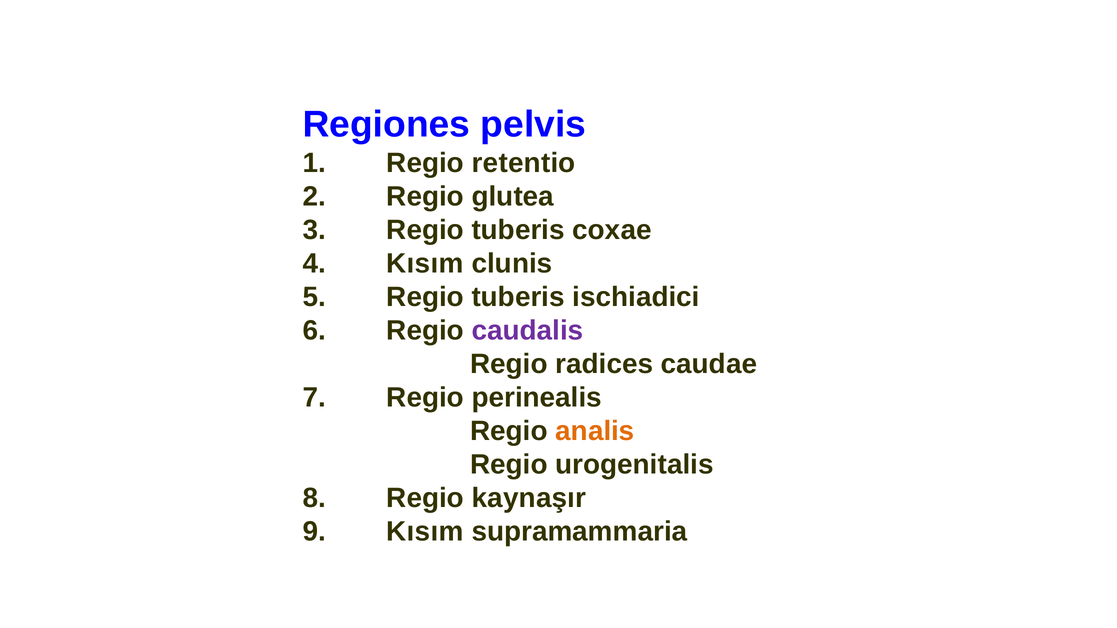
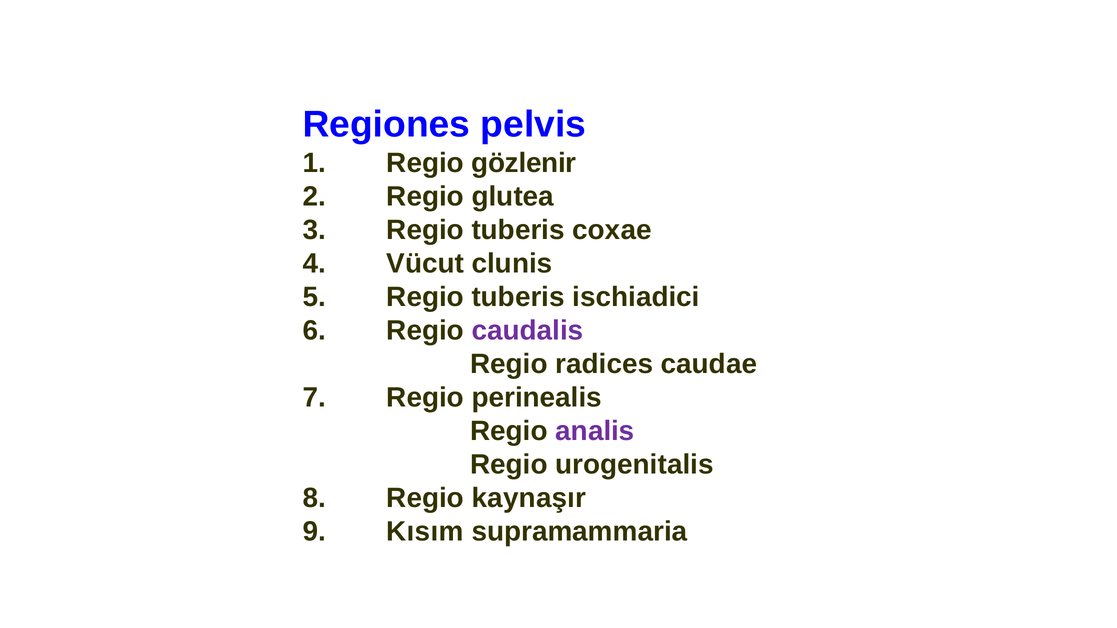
retentio: retentio -> gözlenir
4 Kısım: Kısım -> Vücut
analis colour: orange -> purple
